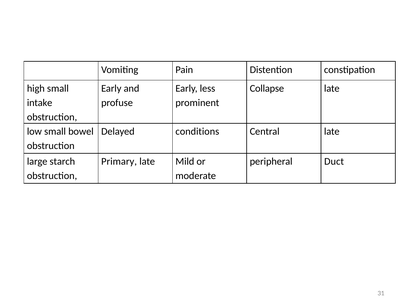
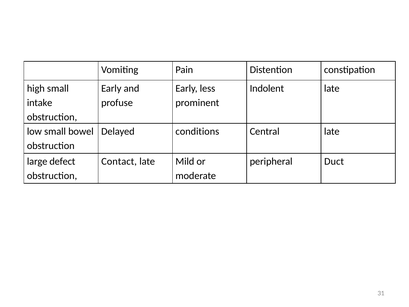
Collapse: Collapse -> Indolent
starch: starch -> defect
Primary: Primary -> Contact
